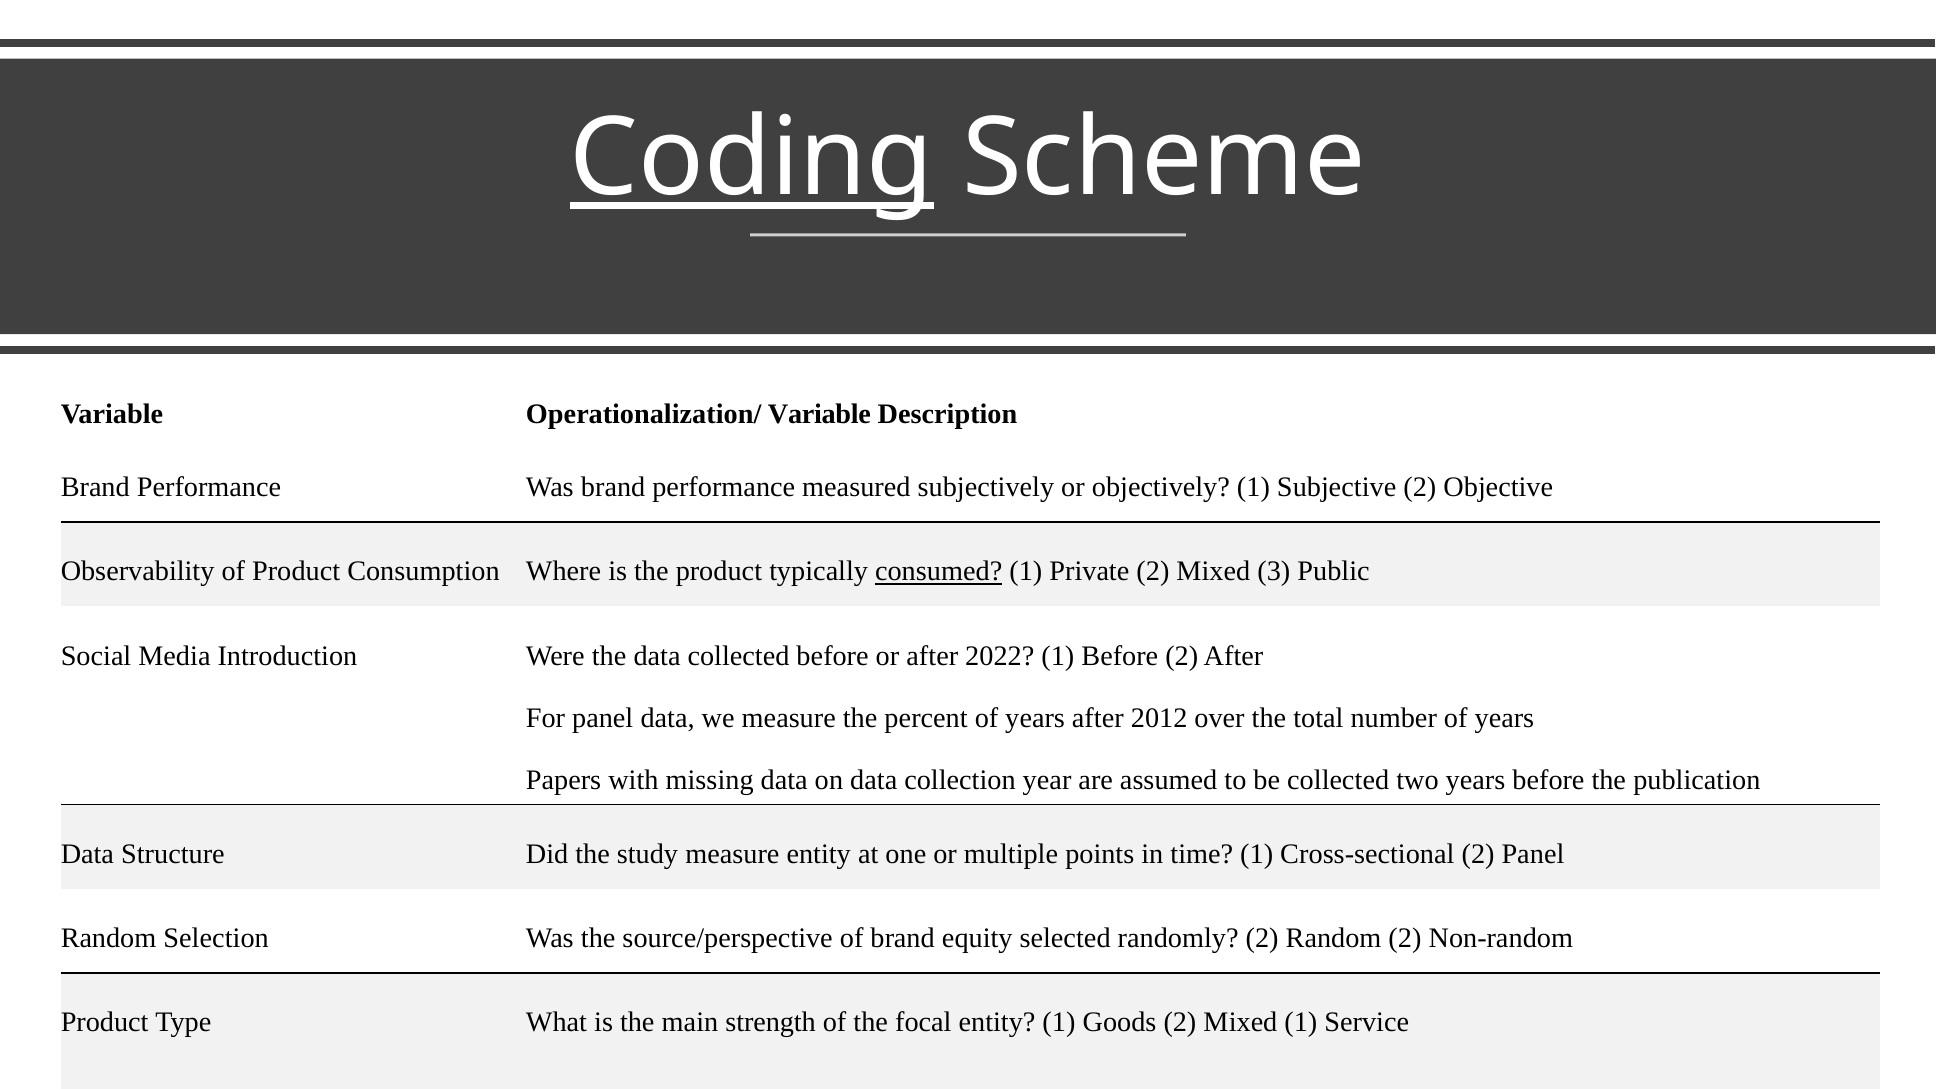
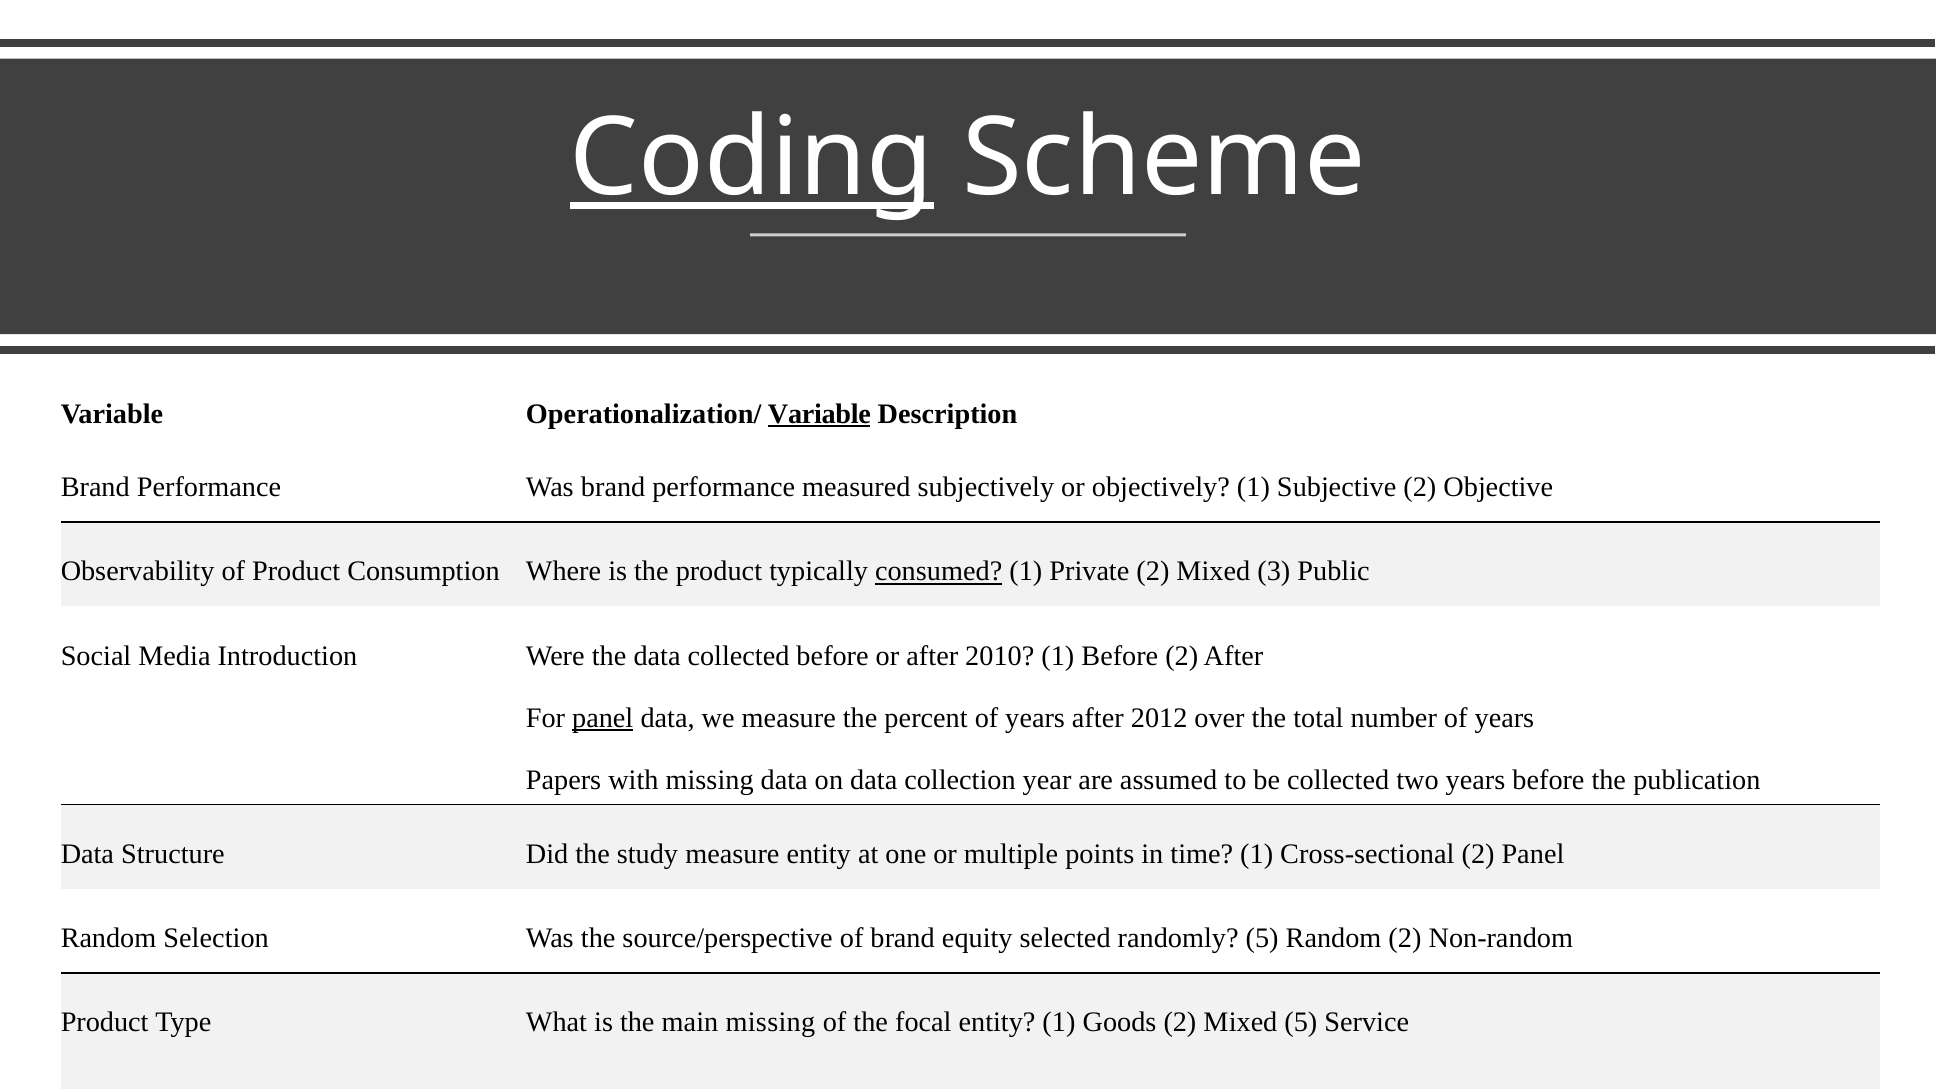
Variable at (819, 414) underline: none -> present
2022: 2022 -> 2010
panel at (603, 718) underline: none -> present
randomly 2: 2 -> 5
main strength: strength -> missing
Mixed 1: 1 -> 5
